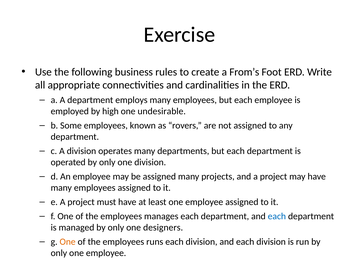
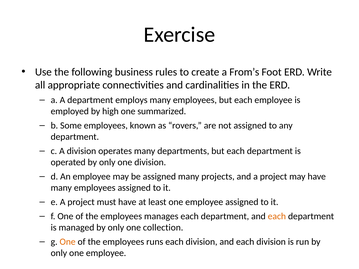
undesirable: undesirable -> summarized
each at (277, 216) colour: blue -> orange
designers: designers -> collection
